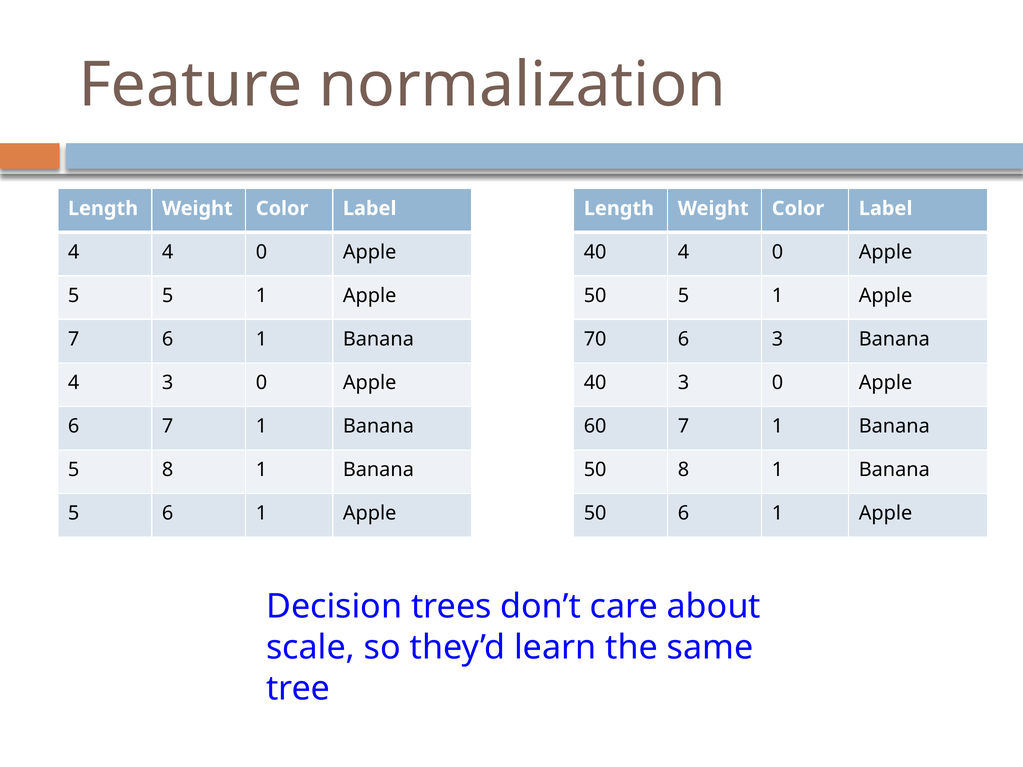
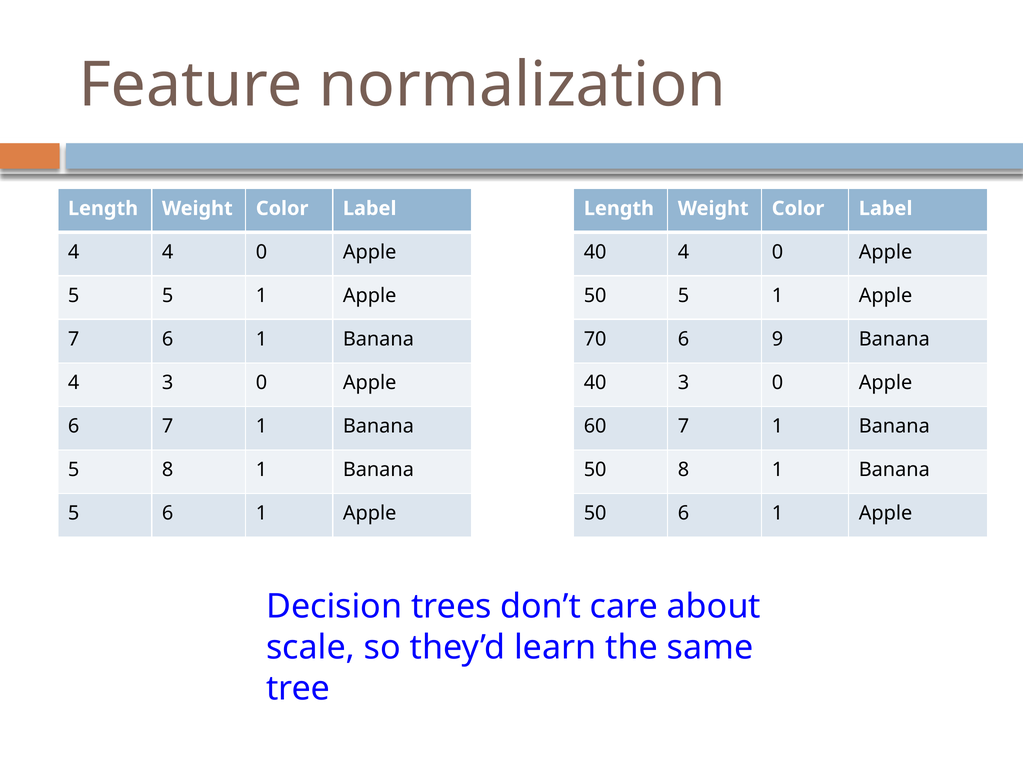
6 3: 3 -> 9
